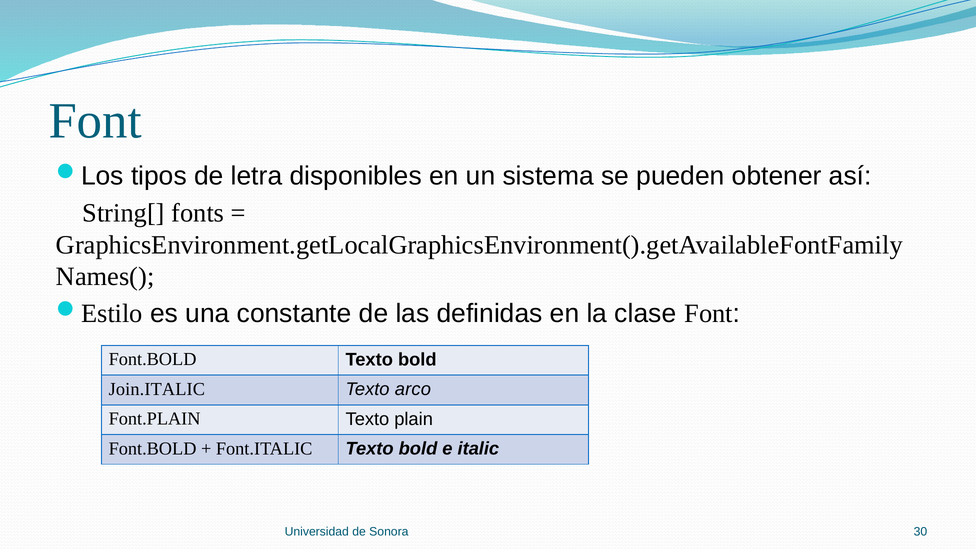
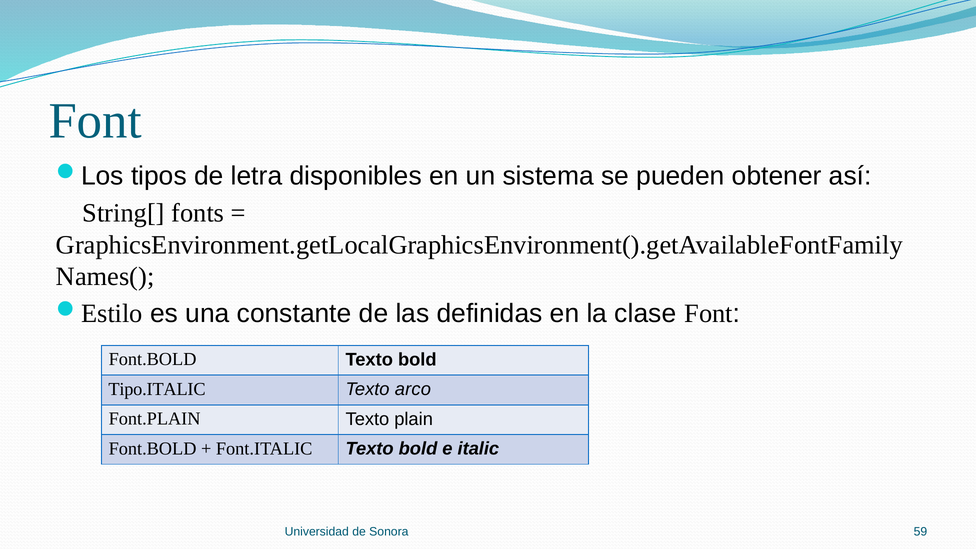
Join.ITALIC: Join.ITALIC -> Tipo.ITALIC
30: 30 -> 59
